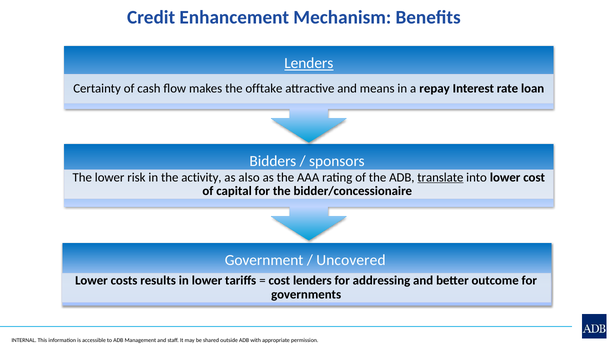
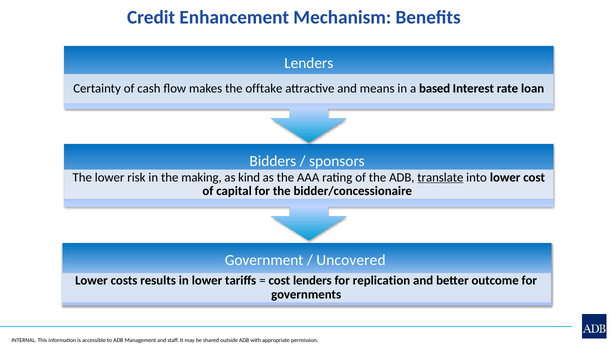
Lenders at (309, 63) underline: present -> none
repay: repay -> based
activity: activity -> making
also: also -> kind
addressing: addressing -> replication
